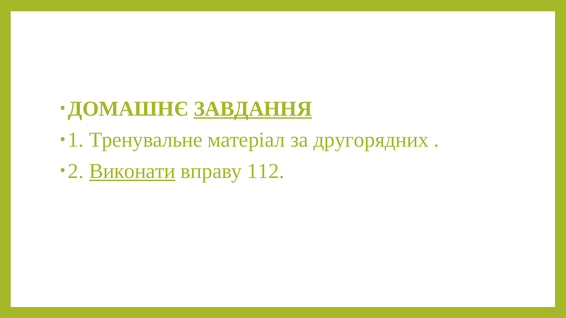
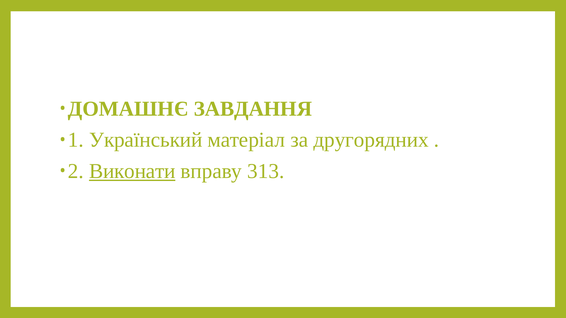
ЗАВДАННЯ underline: present -> none
Тренувальне: Тренувальне -> Український
112: 112 -> 313
